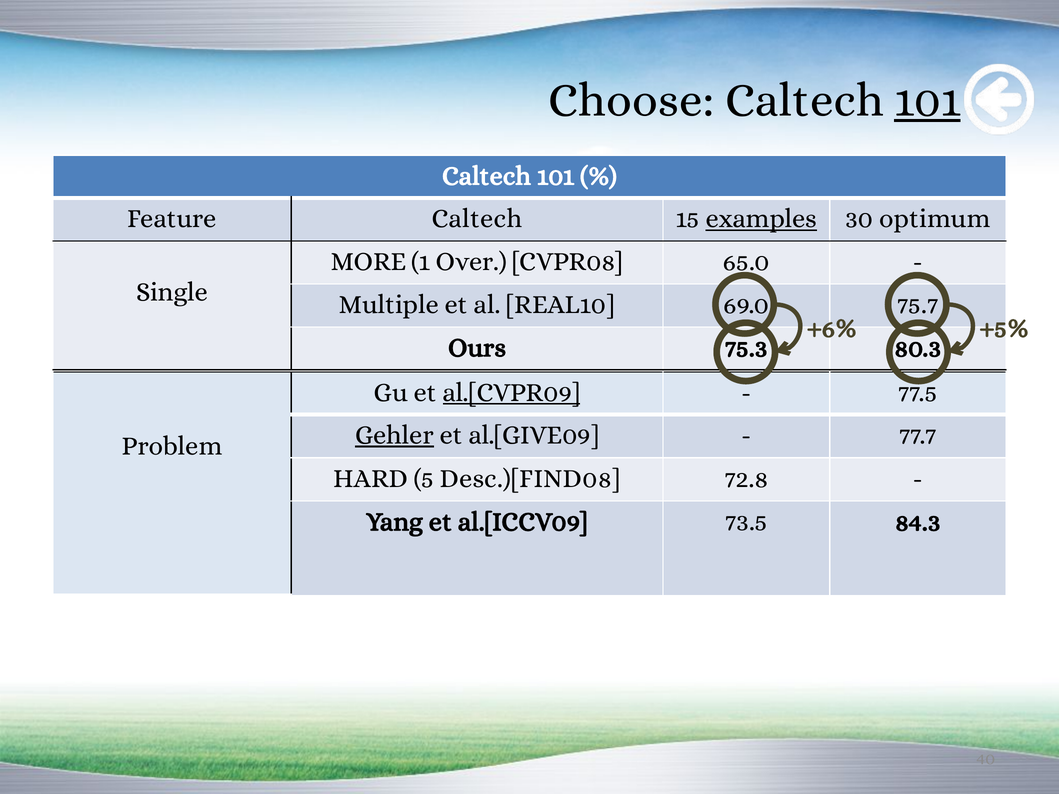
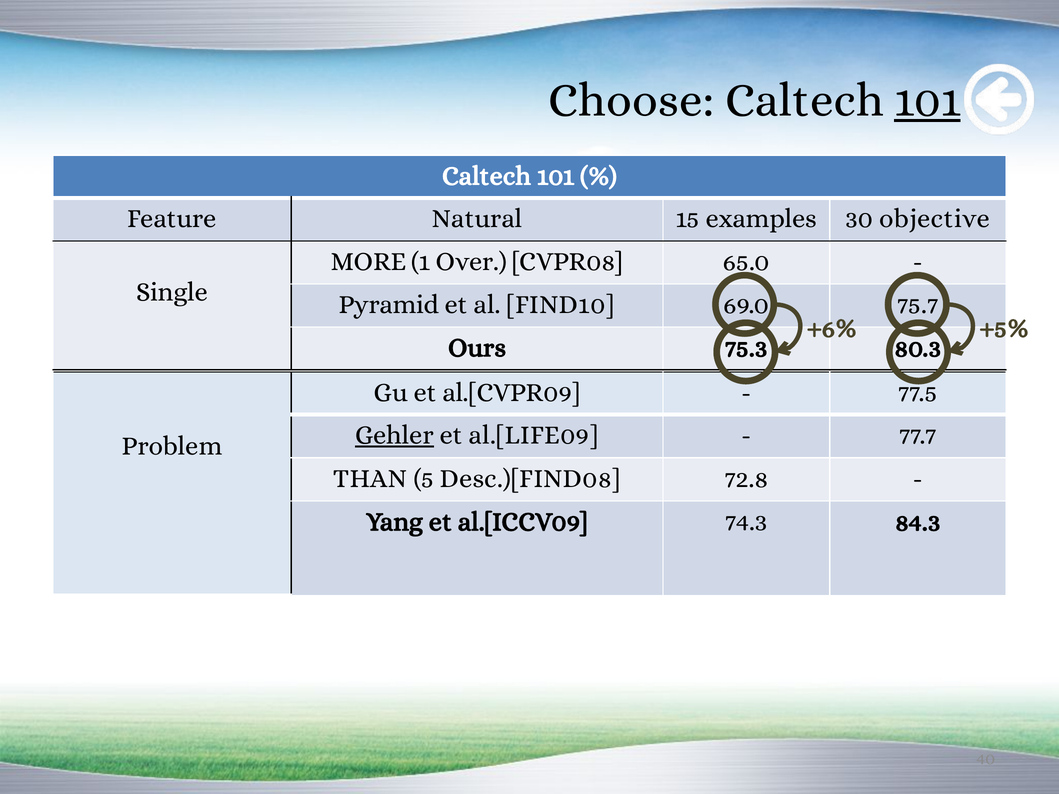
Feature Caltech: Caltech -> Natural
examples underline: present -> none
optimum: optimum -> objective
Multiple: Multiple -> Pyramid
REAL10: REAL10 -> FIND10
al.[CVPR09 underline: present -> none
al.[GIVE09: al.[GIVE09 -> al.[LIFE09
HARD: HARD -> THAN
73.5: 73.5 -> 74.3
